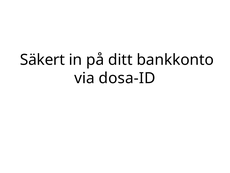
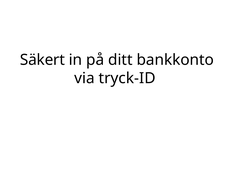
dosa-ID: dosa-ID -> tryck-ID
